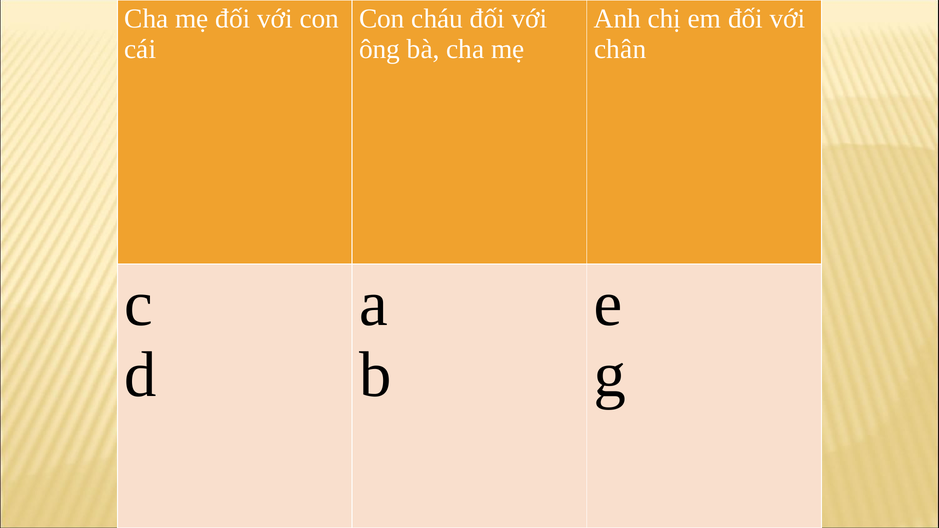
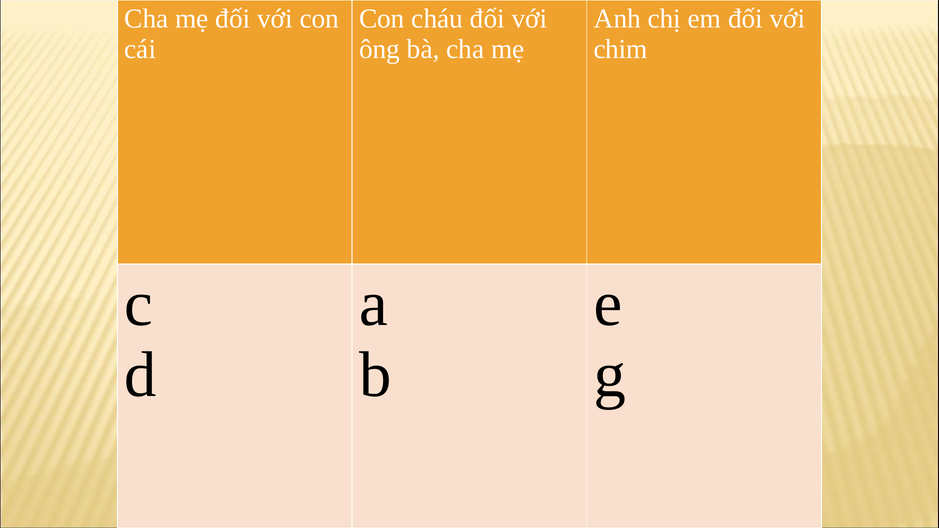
chân: chân -> chim
